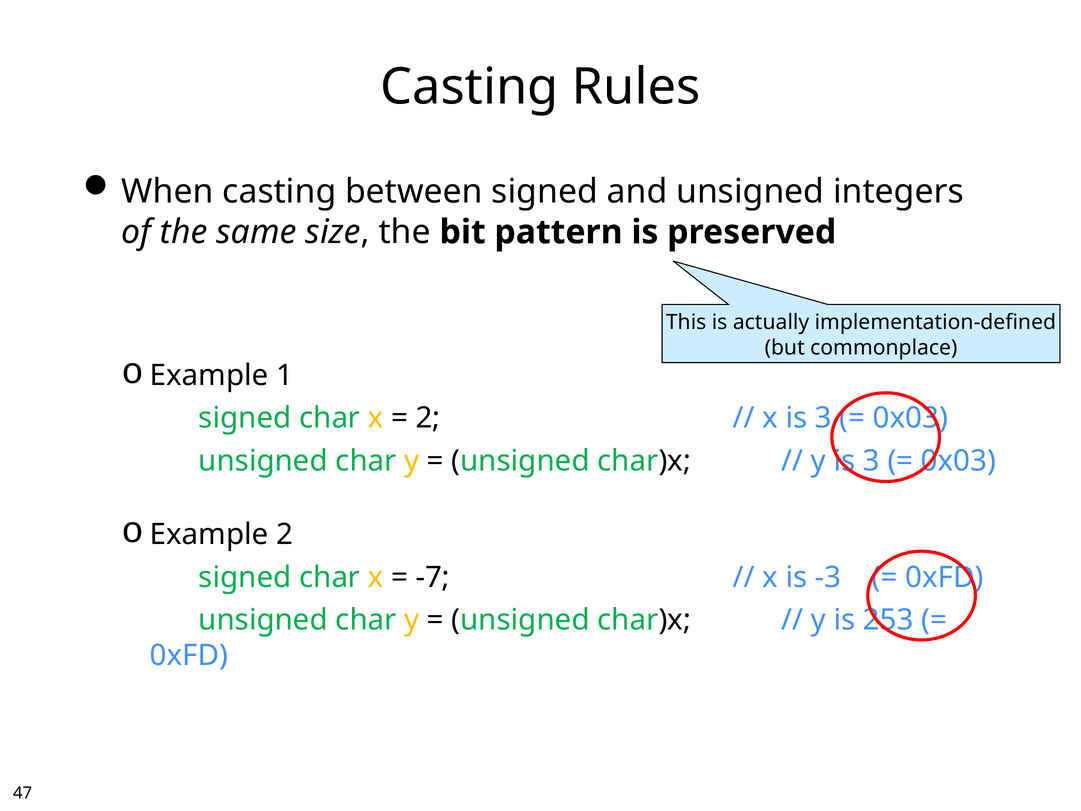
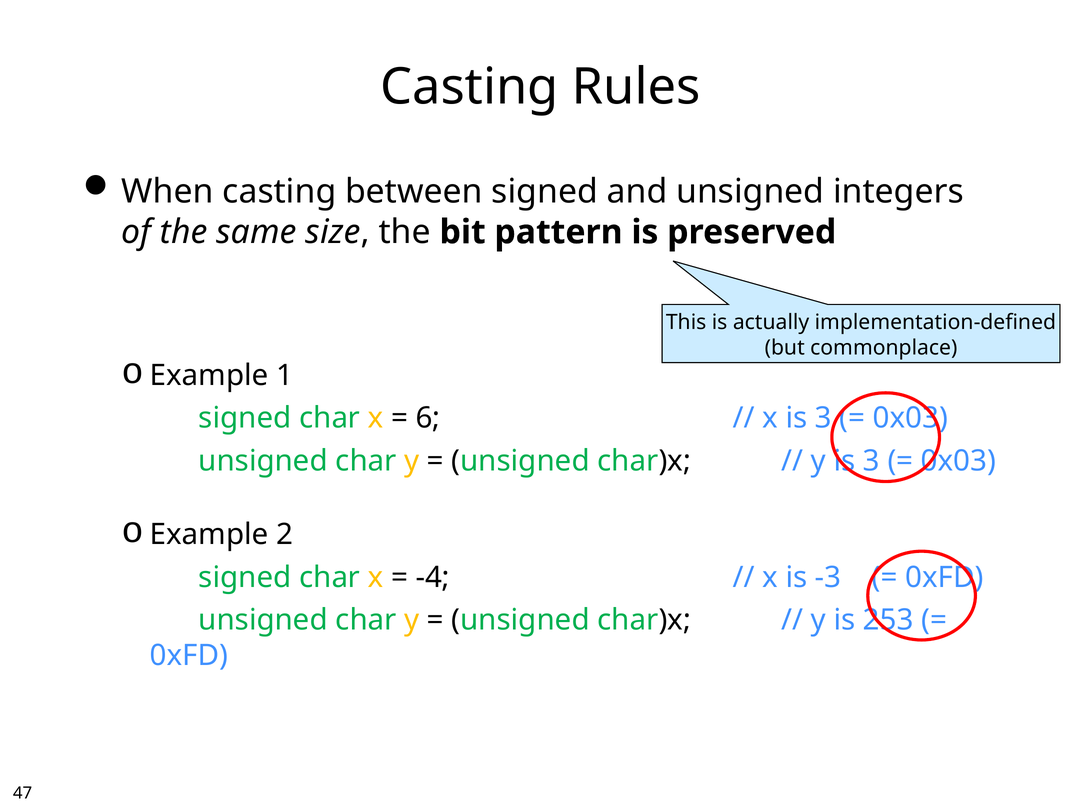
2 at (428, 418): 2 -> 6
-7: -7 -> -4
